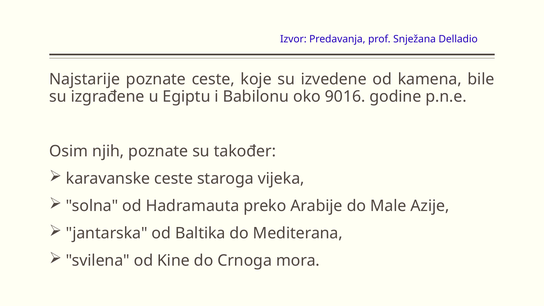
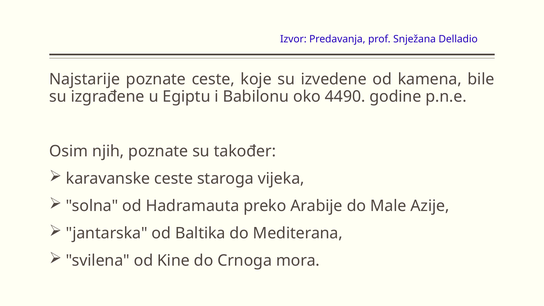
9016: 9016 -> 4490
